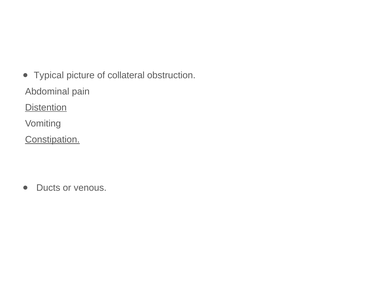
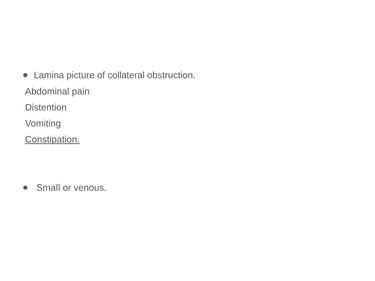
Typical: Typical -> Lamina
Distention underline: present -> none
Ducts: Ducts -> Small
